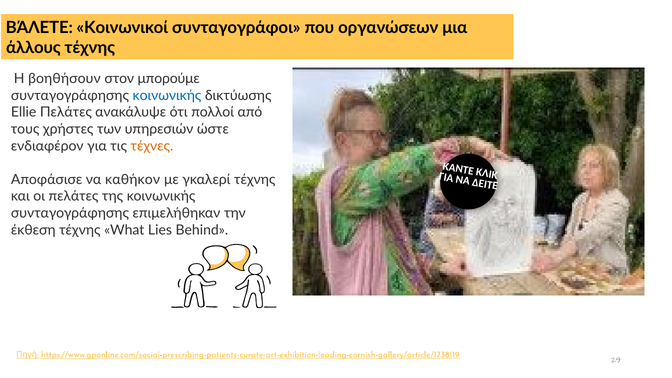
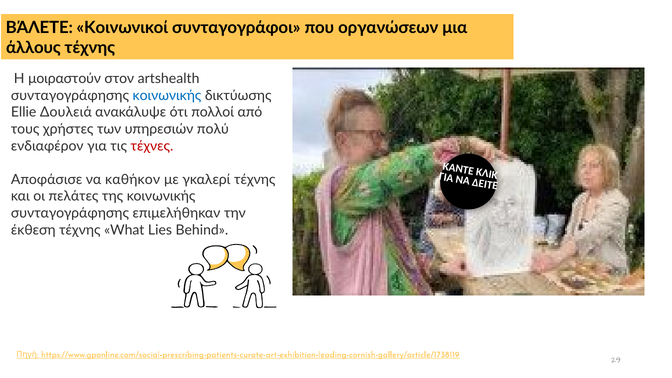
βοηθήσουν: βοηθήσουν -> μοιραστούν
μπορούμε: μπορούμε -> artshealth
Ellie Πελάτες: Πελάτες -> Δουλειά
ώστε: ώστε -> πολύ
τέχνες colour: orange -> red
